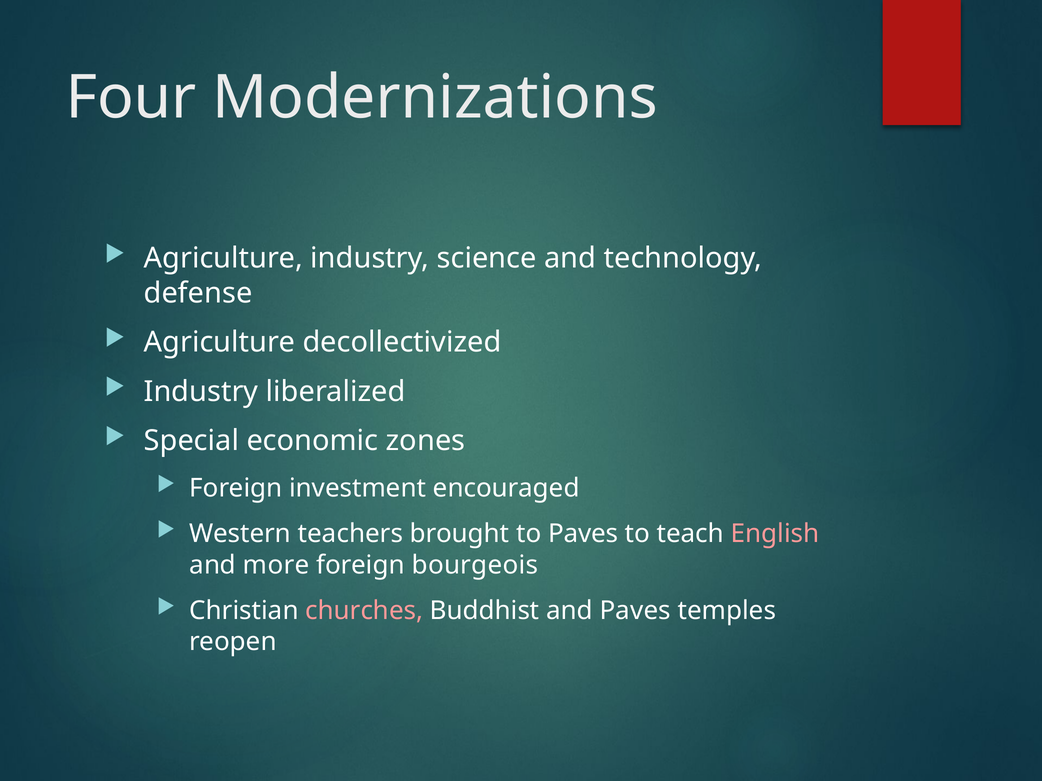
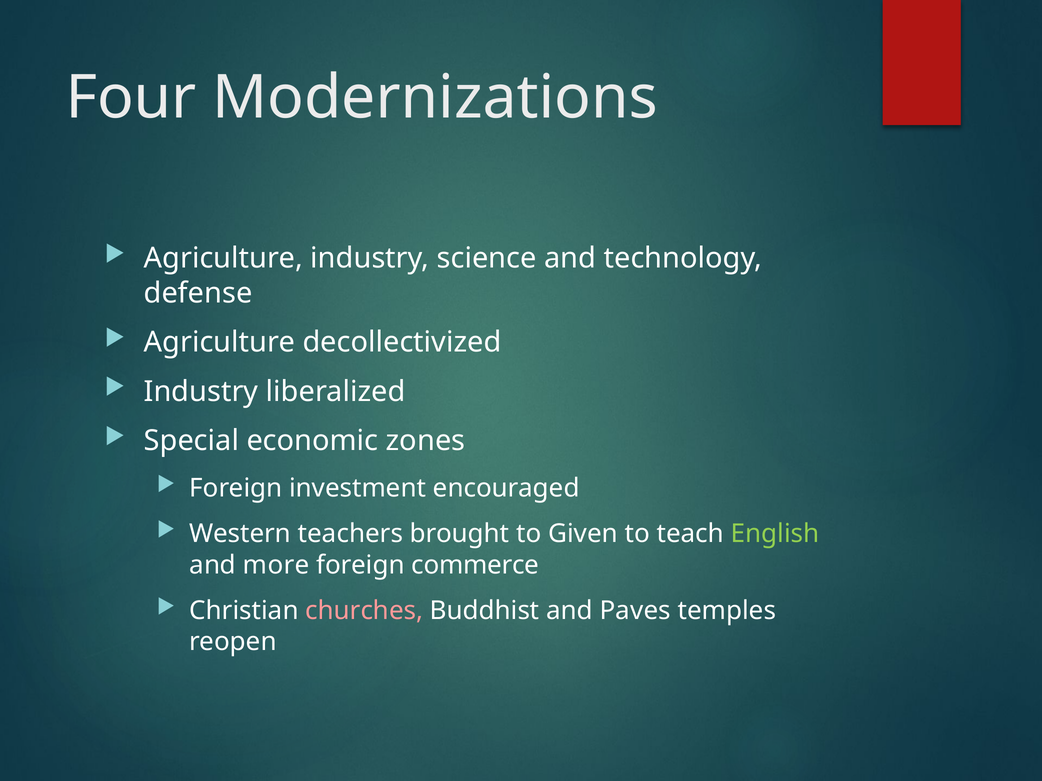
to Paves: Paves -> Given
English colour: pink -> light green
bourgeois: bourgeois -> commerce
